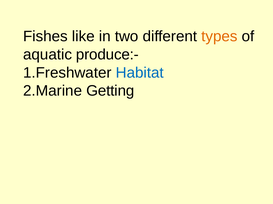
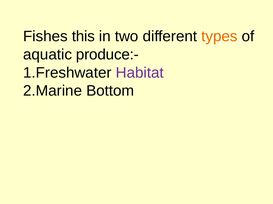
like: like -> this
Habitat colour: blue -> purple
Getting: Getting -> Bottom
